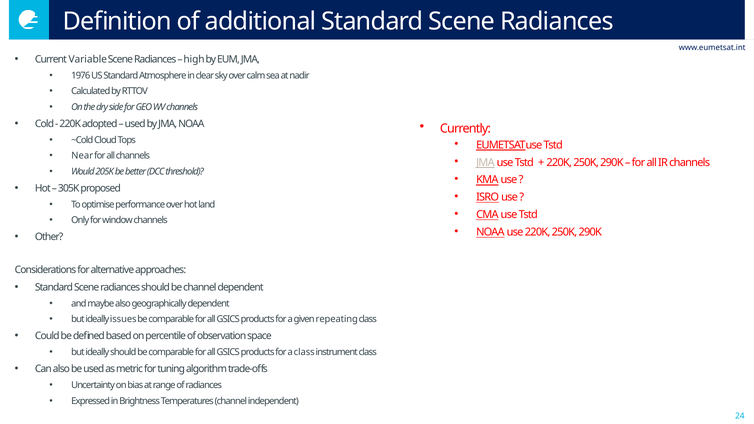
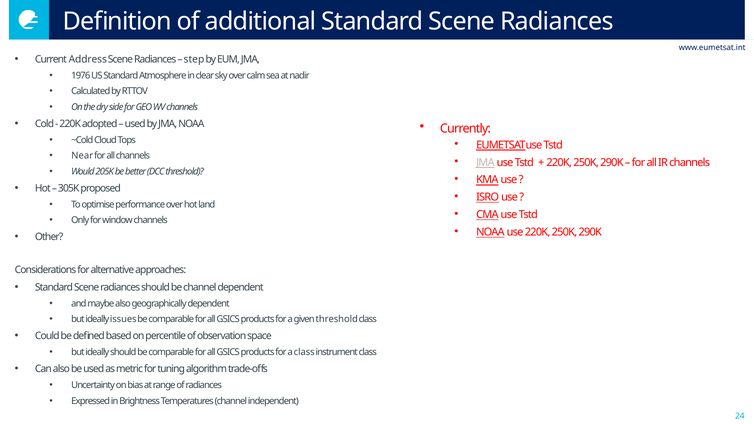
Variable: Variable -> Address
high: high -> step
given repeating: repeating -> threshold
